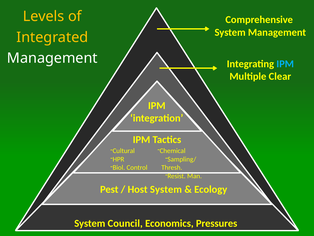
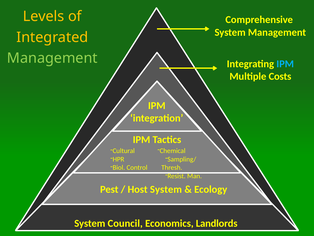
Management at (52, 58) colour: white -> light green
Clear: Clear -> Costs
Pressures: Pressures -> Landlords
